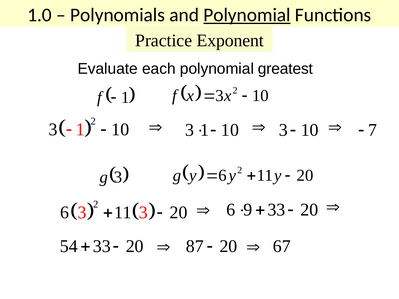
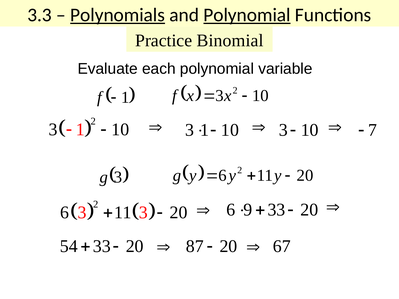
1.0: 1.0 -> 3.3
Polynomials underline: none -> present
Exponent: Exponent -> Binomial
greatest: greatest -> variable
